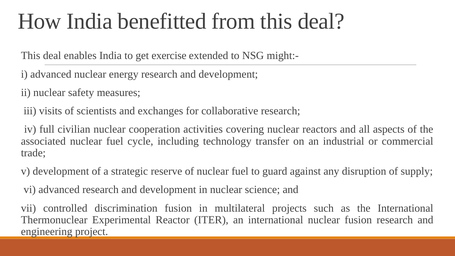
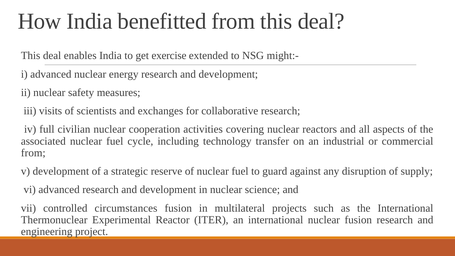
trade at (33, 153): trade -> from
discrimination: discrimination -> circumstances
